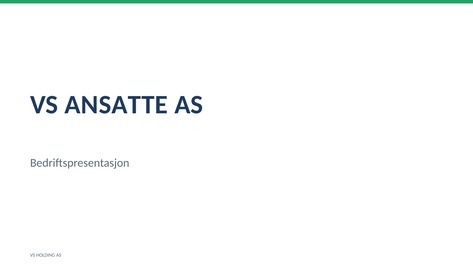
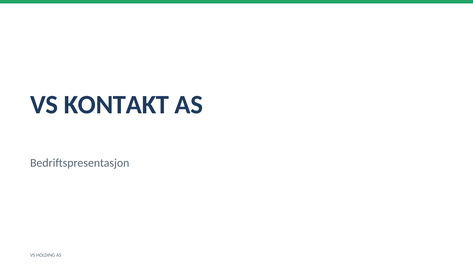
ANSATTE: ANSATTE -> KONTAKT
